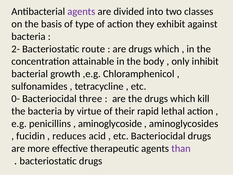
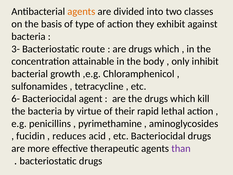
agents at (81, 12) colour: purple -> orange
2-: 2- -> 3-
0-: 0- -> 6-
three: three -> agent
aminoglycoside: aminoglycoside -> pyrimethamine
